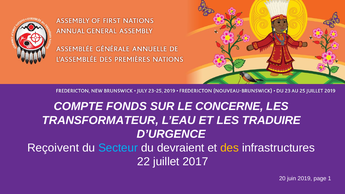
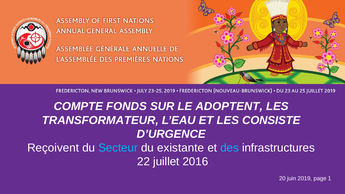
CONCERNE: CONCERNE -> ADOPTENT
TRADUIRE: TRADUIRE -> CONSISTE
devraient: devraient -> existante
des colour: yellow -> light blue
2017: 2017 -> 2016
